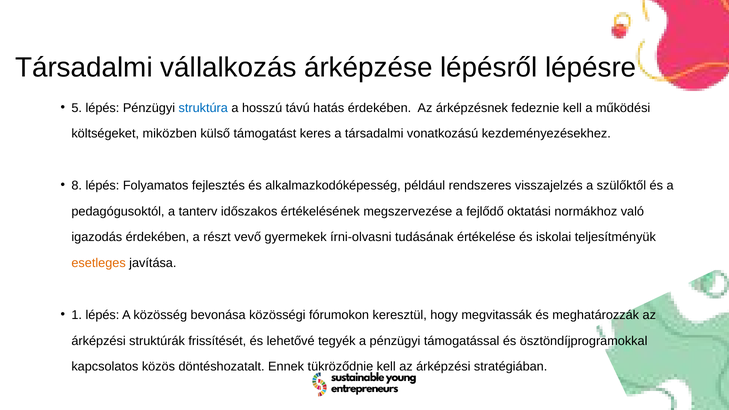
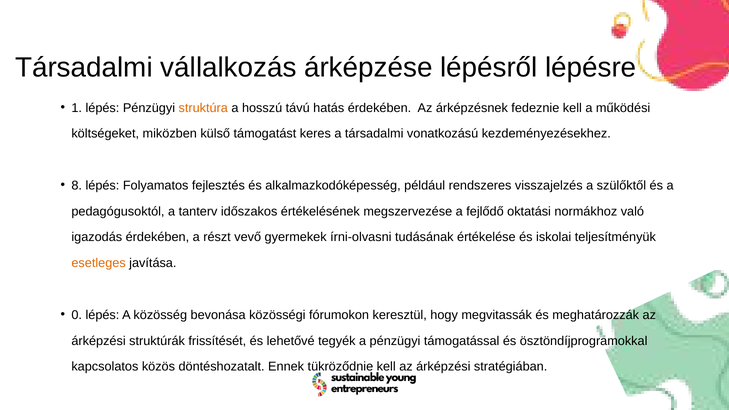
5: 5 -> 1
struktúra colour: blue -> orange
1: 1 -> 0
